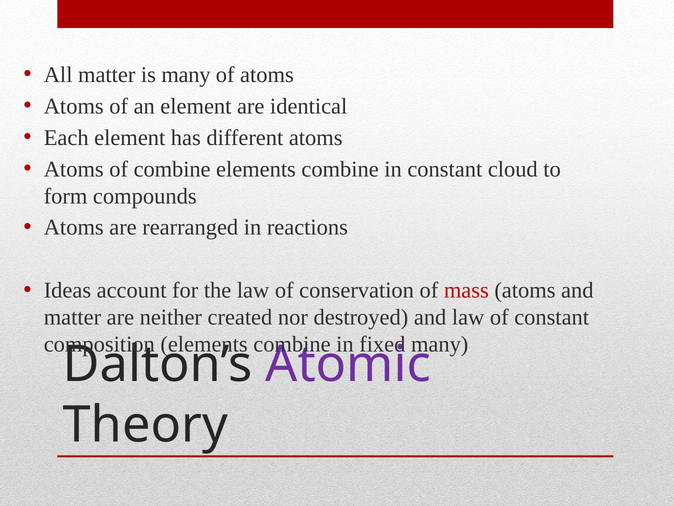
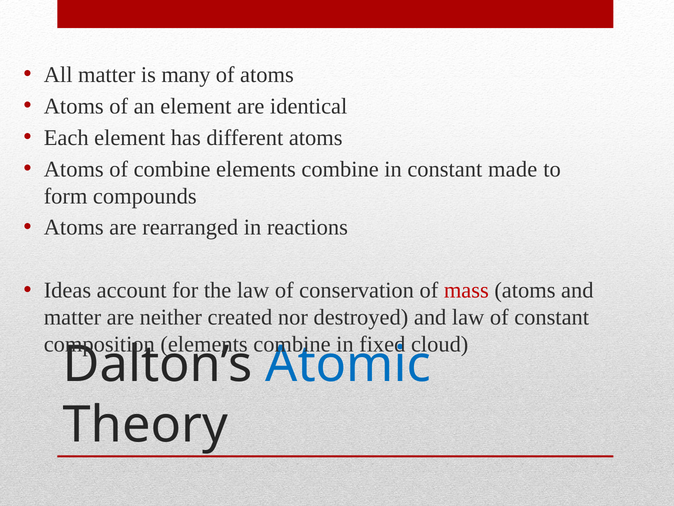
cloud: cloud -> made
fixed many: many -> cloud
Atomic colour: purple -> blue
